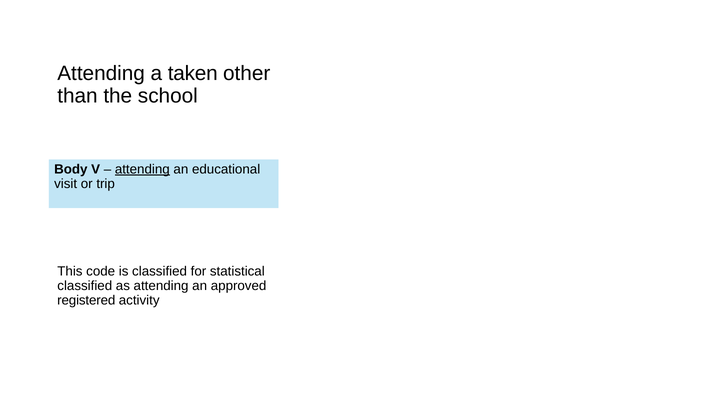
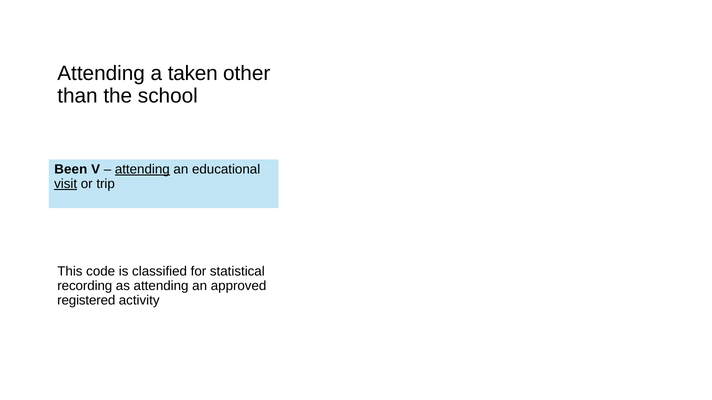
Body: Body -> Been
visit underline: none -> present
classified at (85, 286): classified -> recording
